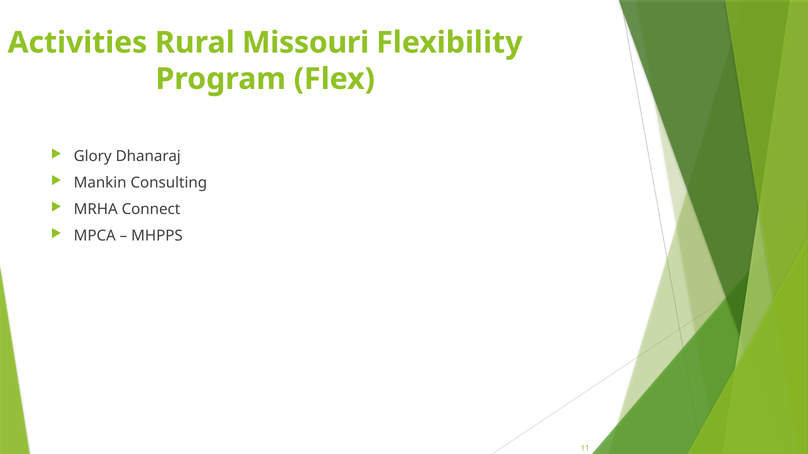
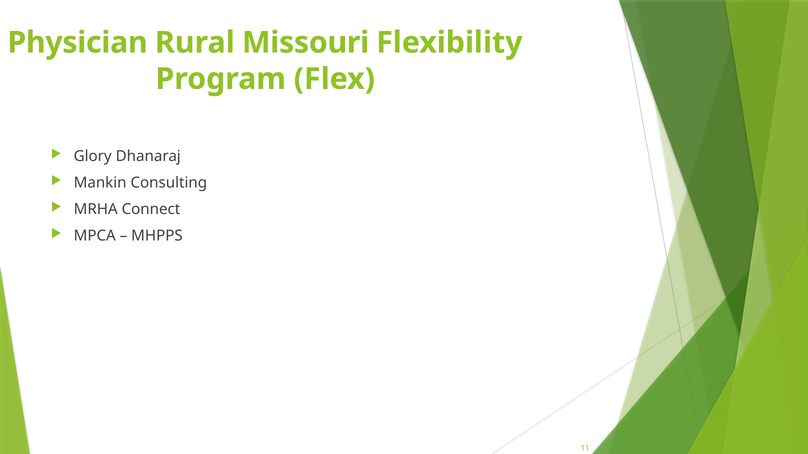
Activities: Activities -> Physician
